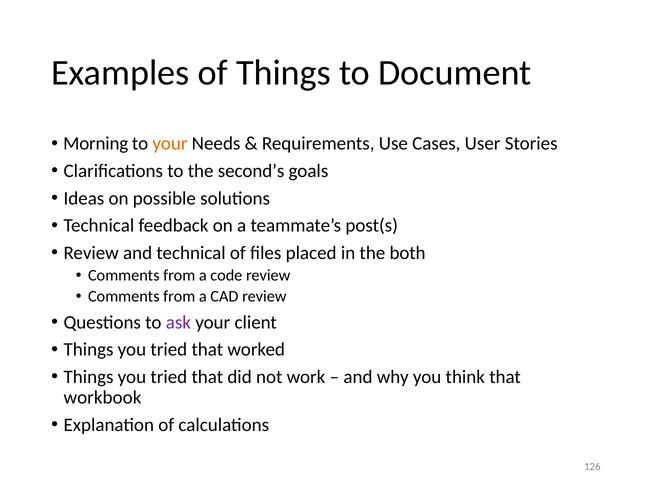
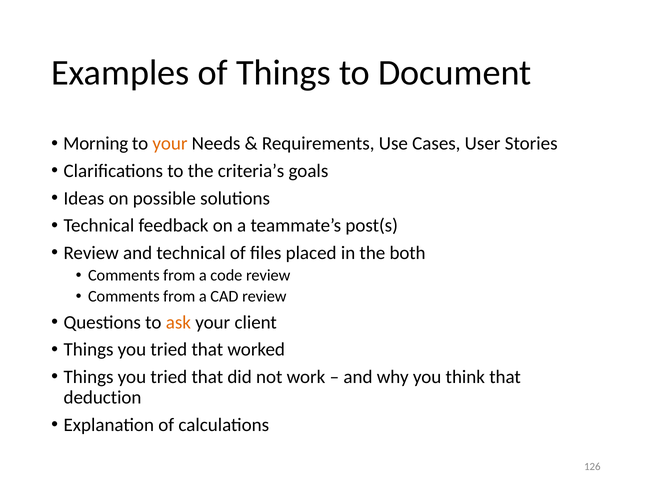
second’s: second’s -> criteria’s
ask colour: purple -> orange
workbook: workbook -> deduction
